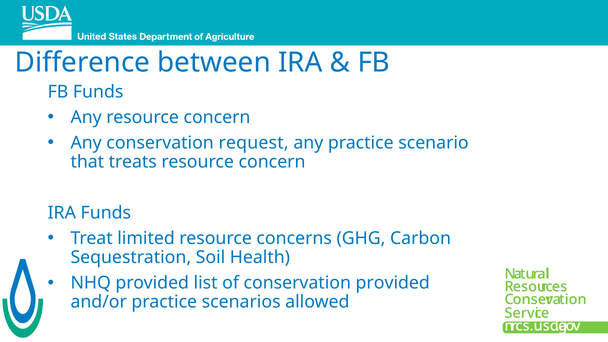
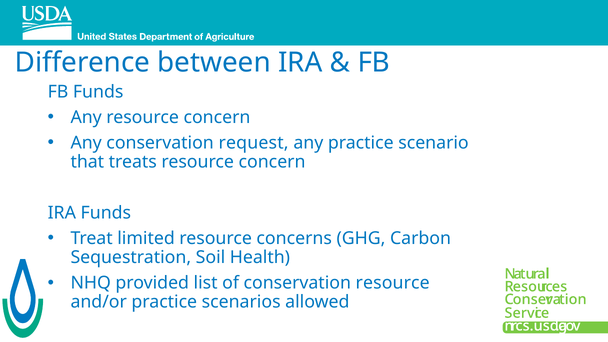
conservation provided: provided -> resource
